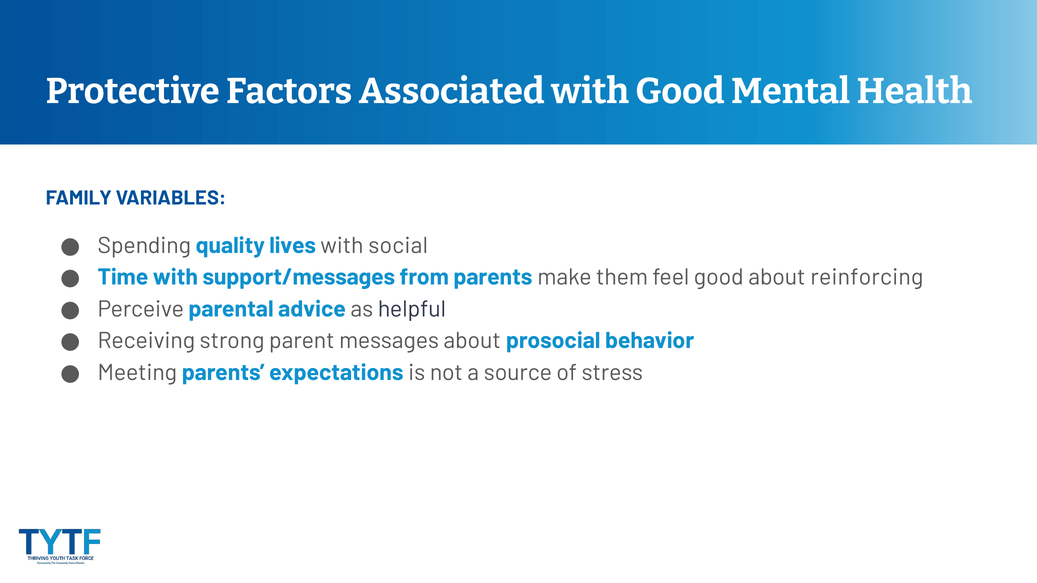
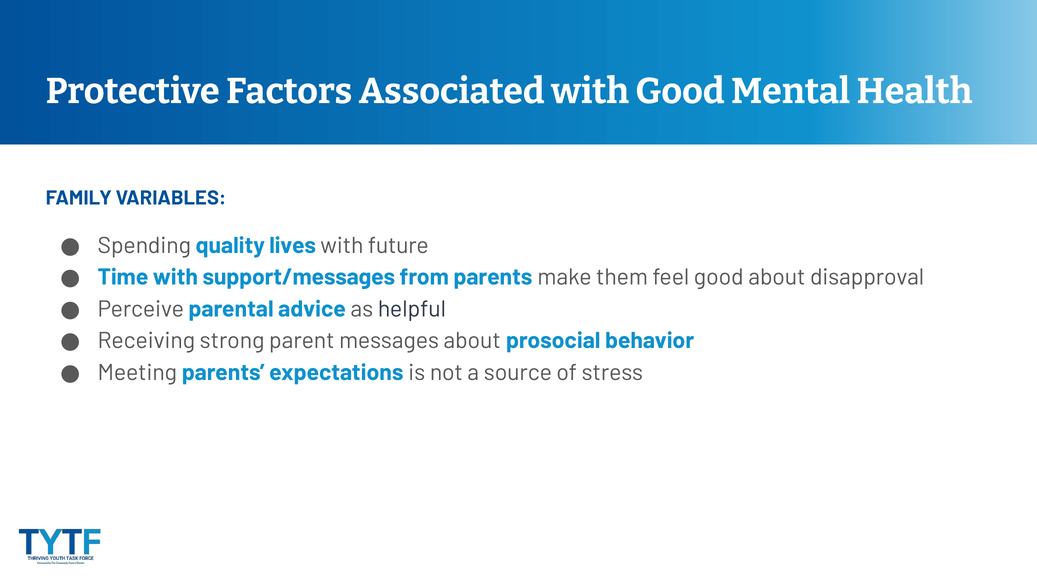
social: social -> future
reinforcing: reinforcing -> disapproval
